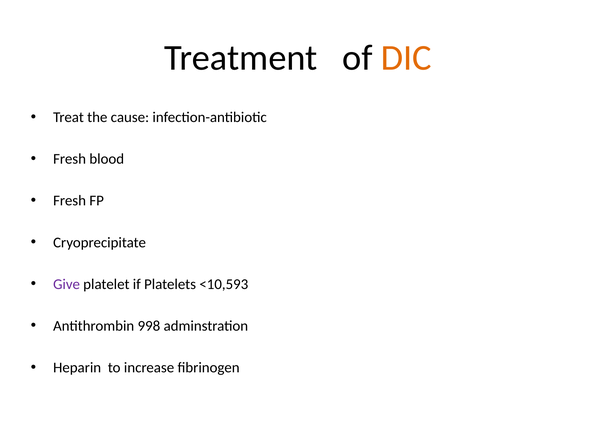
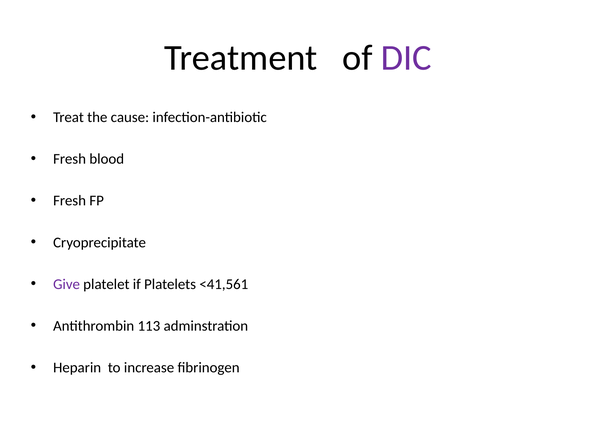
DIC colour: orange -> purple
<10,593: <10,593 -> <41,561
998: 998 -> 113
